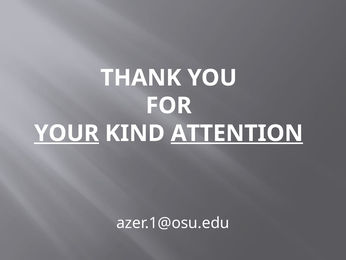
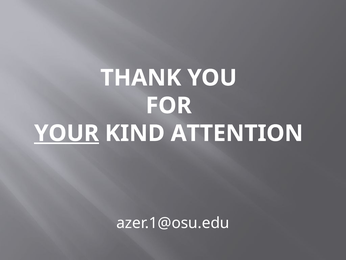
ATTENTION underline: present -> none
